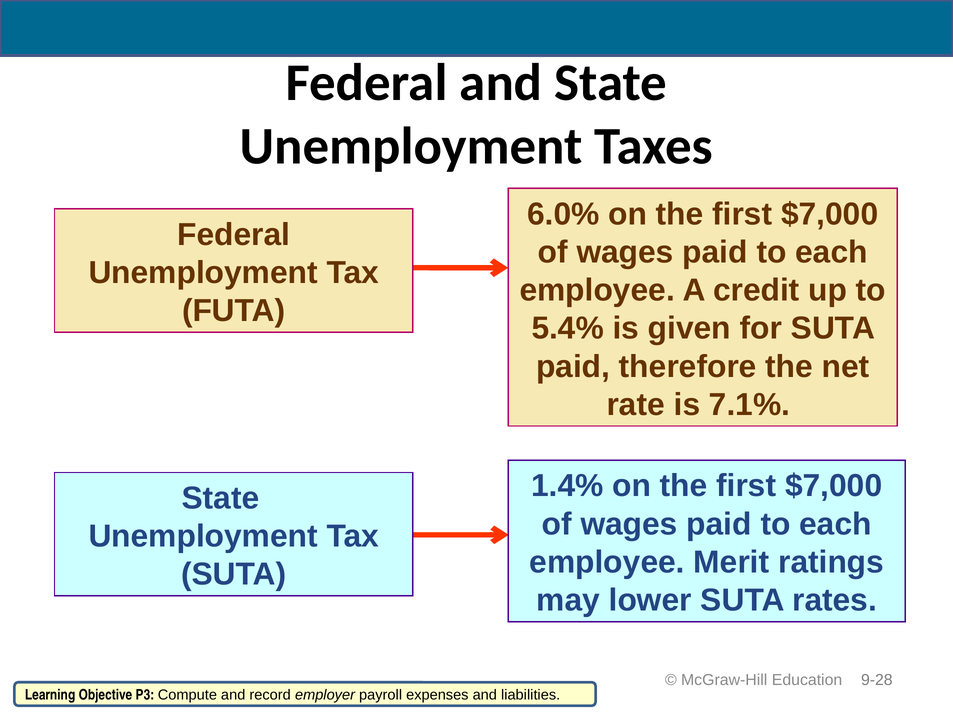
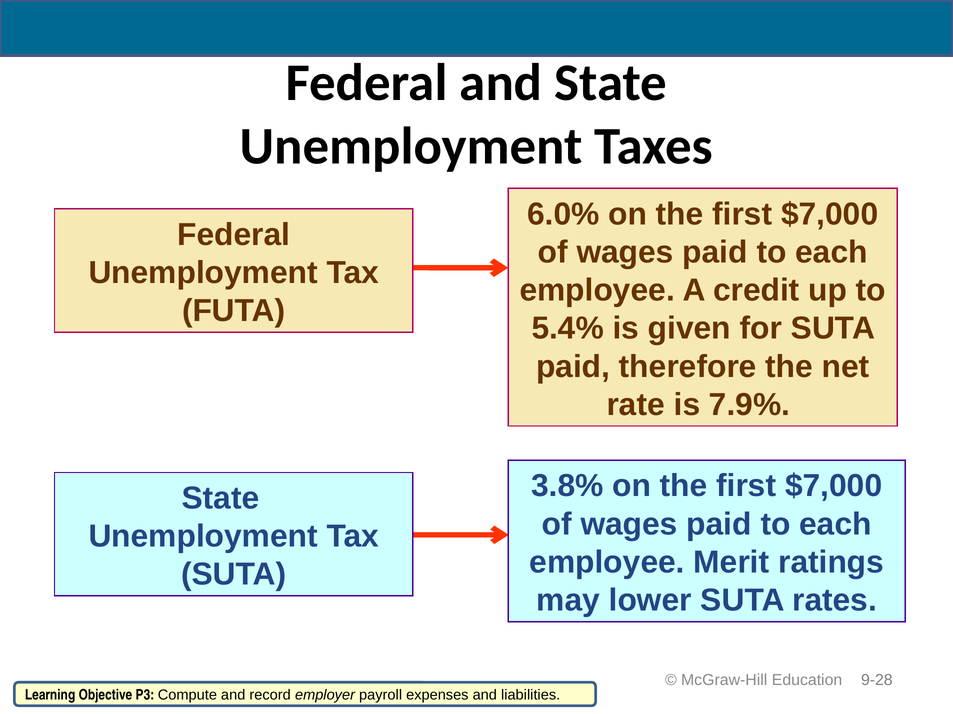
7.1%: 7.1% -> 7.9%
1.4%: 1.4% -> 3.8%
